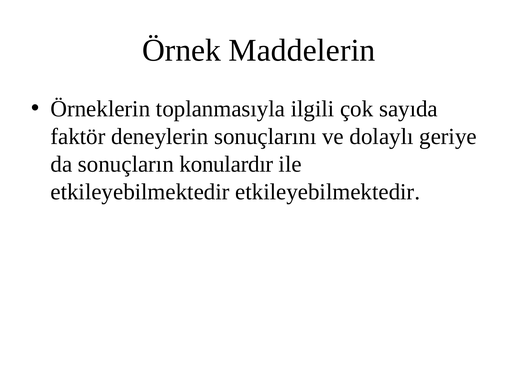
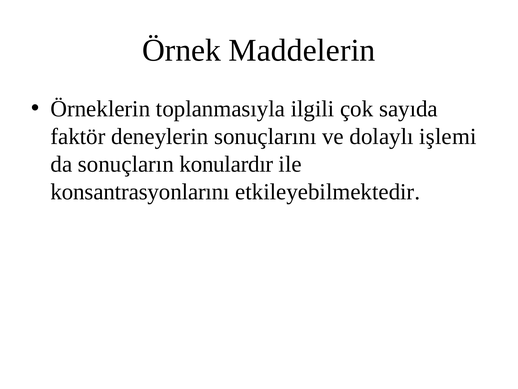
geriye: geriye -> işlemi
etkileyebilmektedir at (140, 192): etkileyebilmektedir -> konsantrasyonlarını
